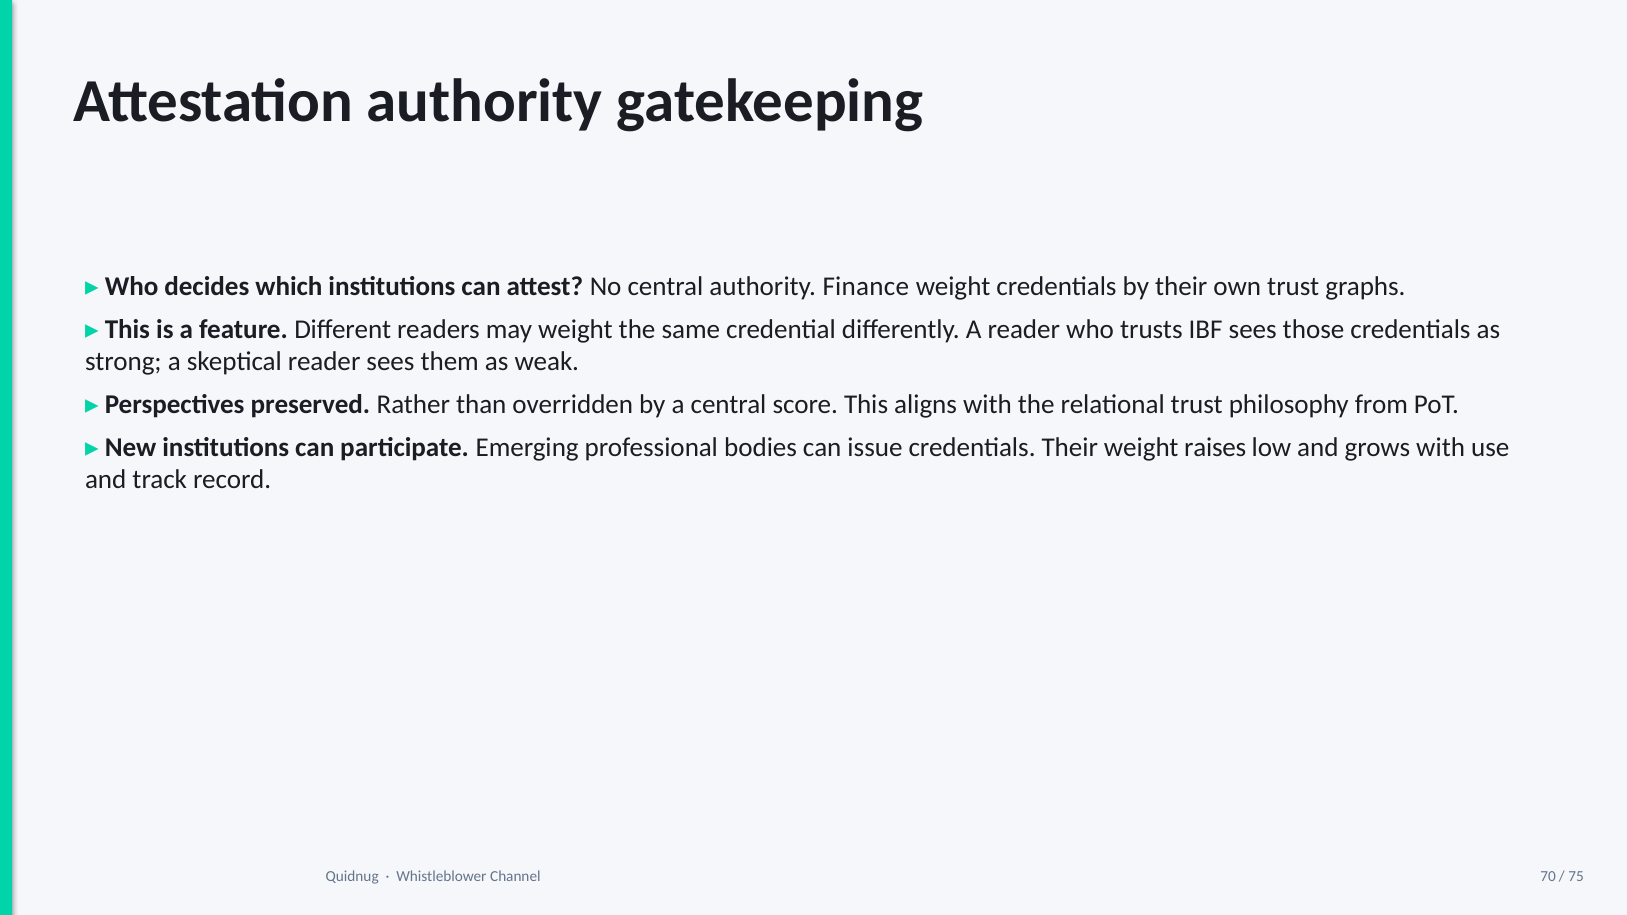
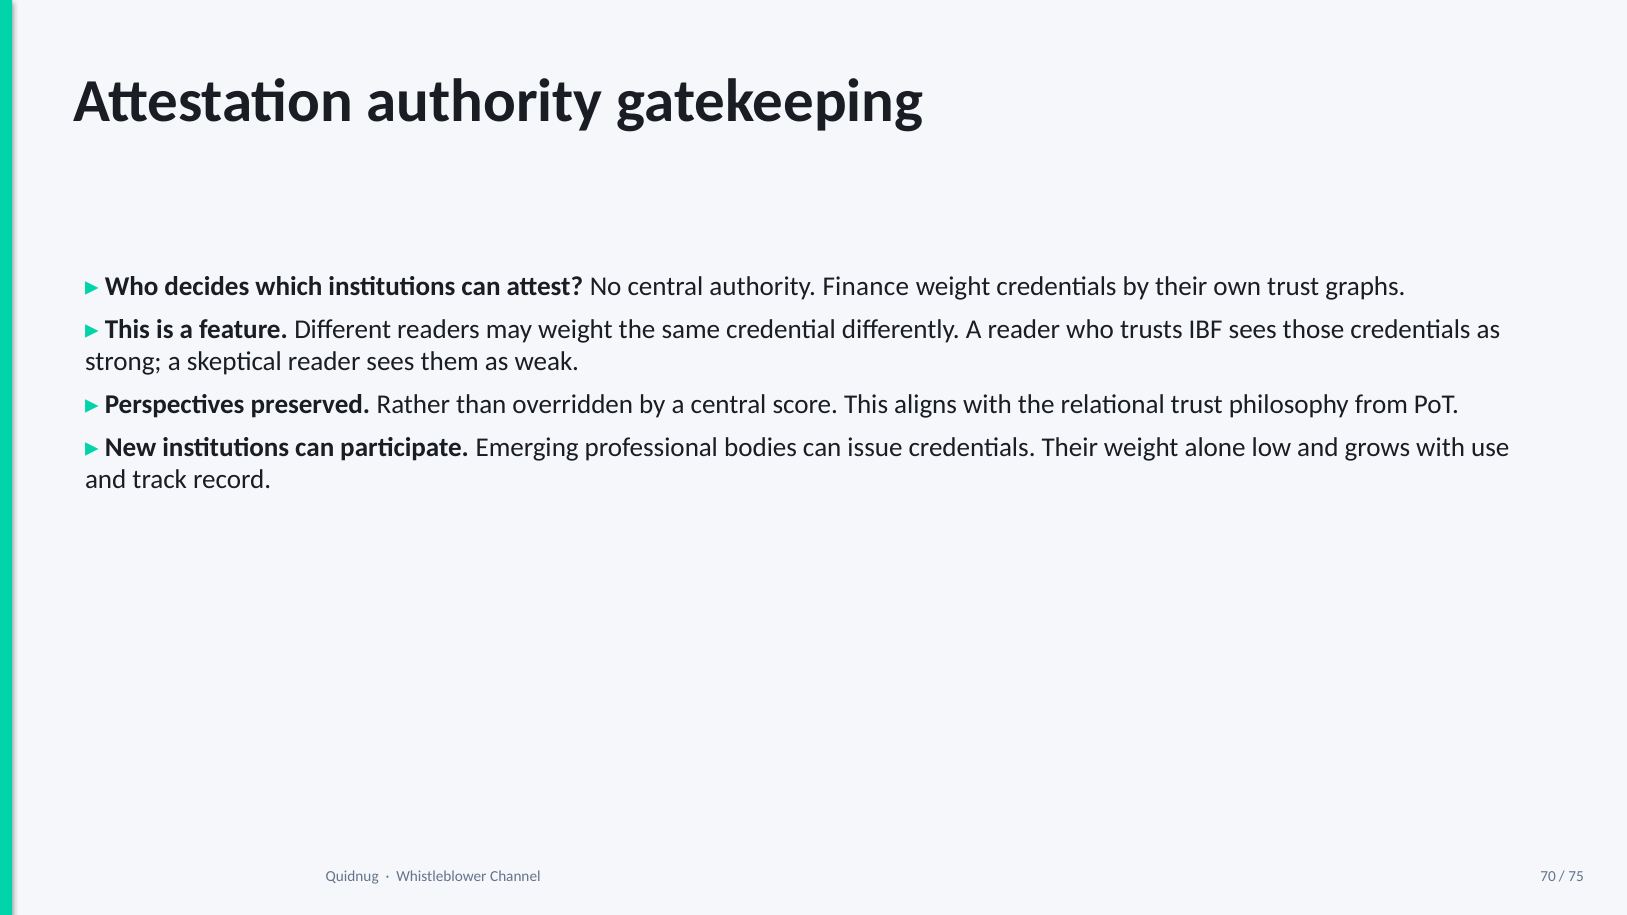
raises: raises -> alone
